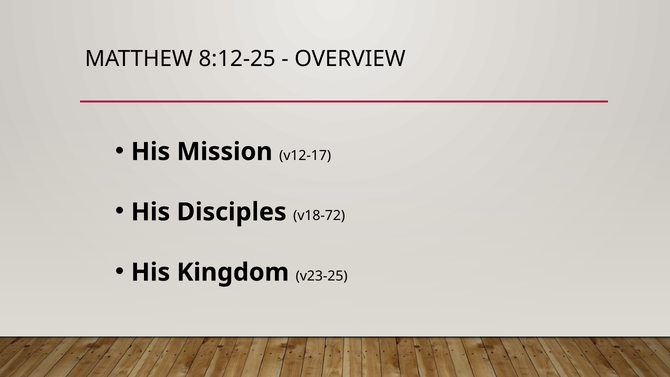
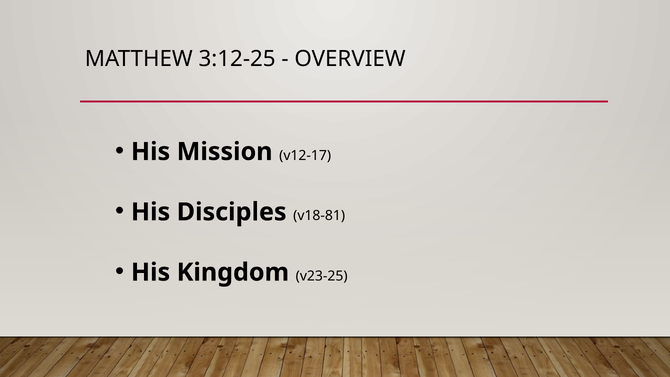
8:12-25: 8:12-25 -> 3:12-25
v18-72: v18-72 -> v18-81
